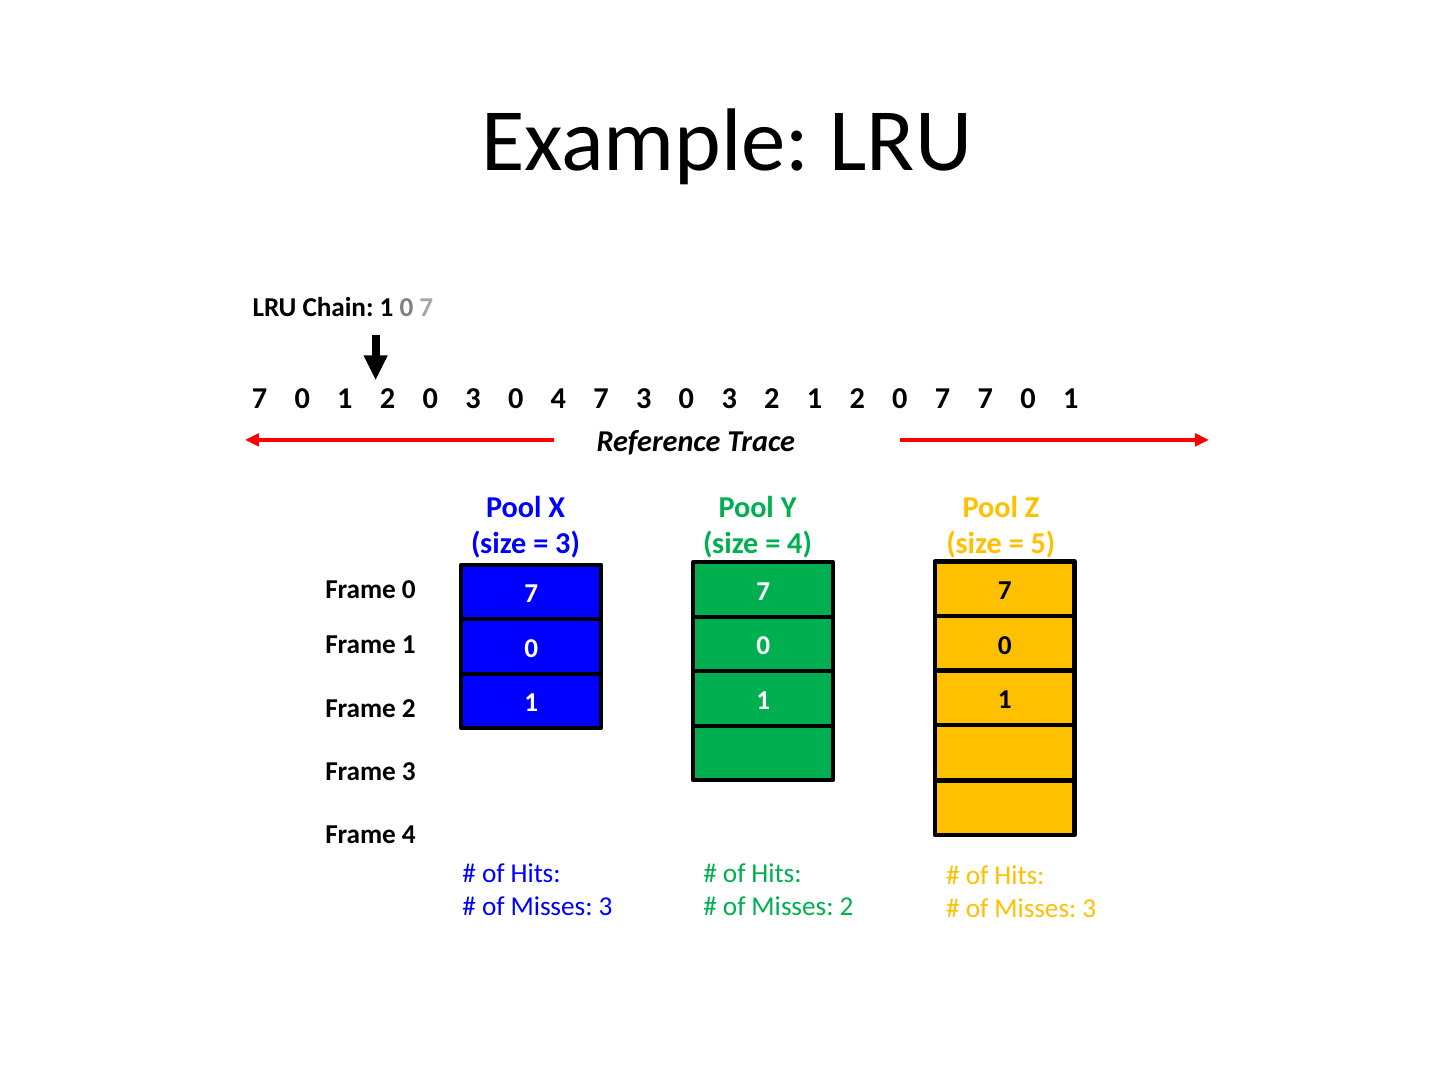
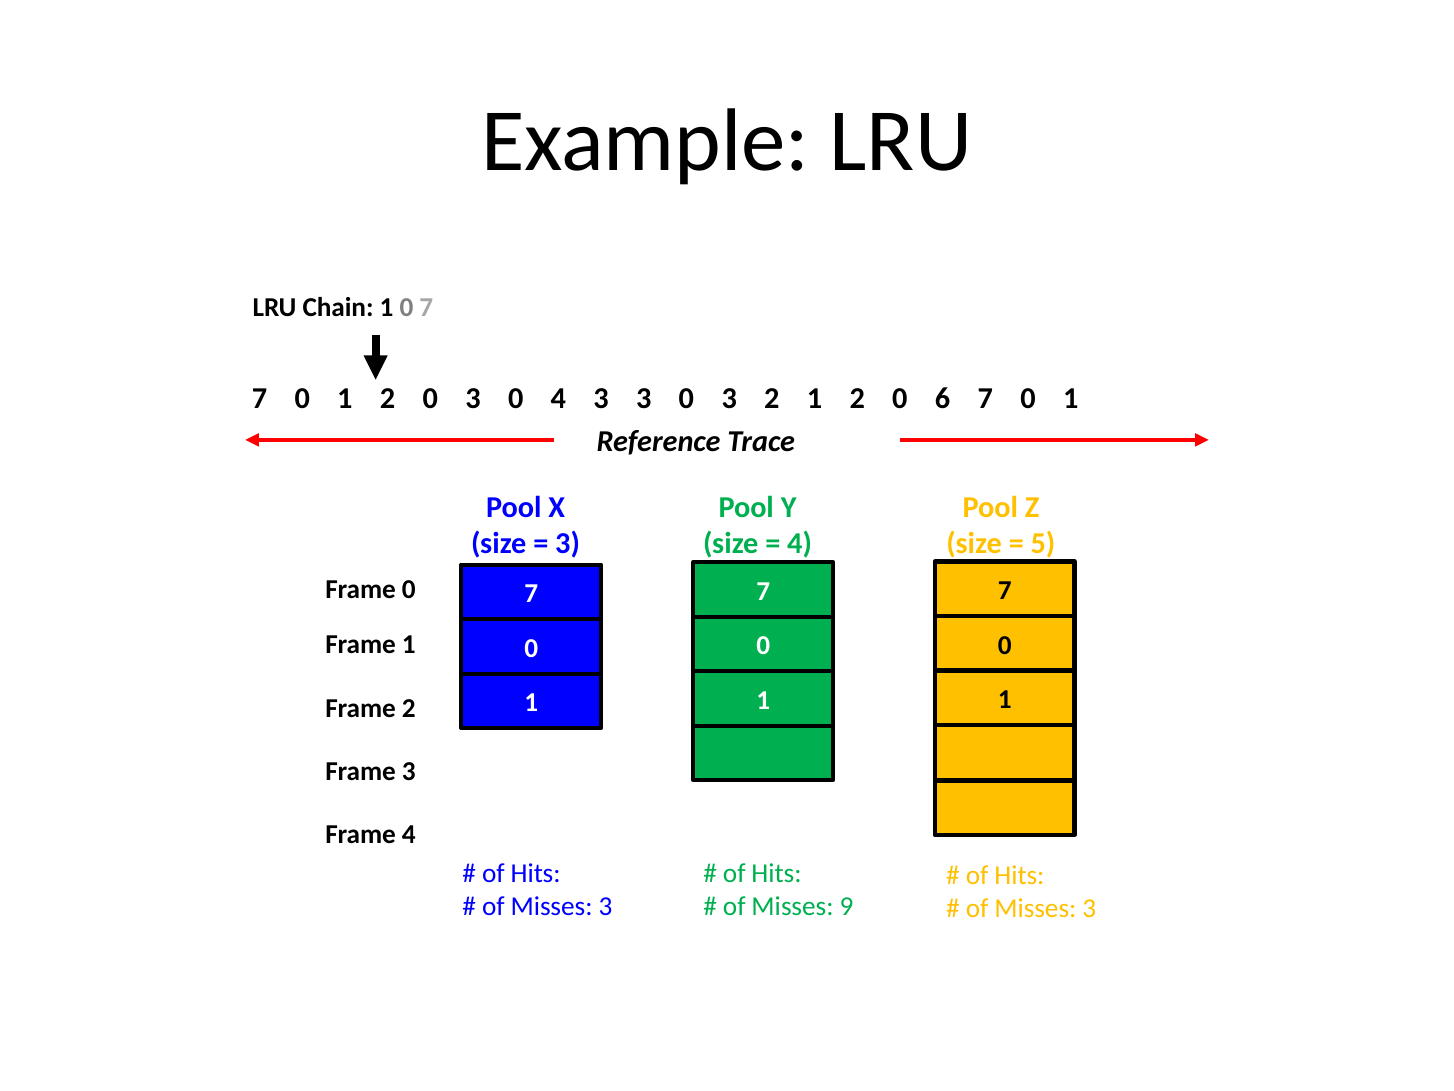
0 4 7: 7 -> 3
2 0 7: 7 -> 6
Misses 2: 2 -> 9
